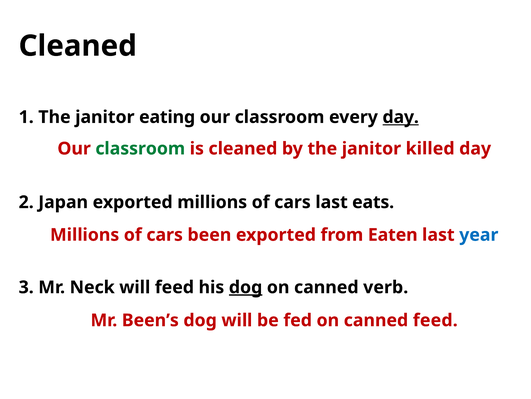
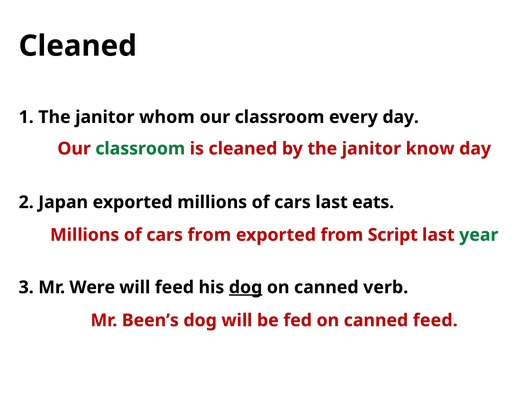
eating: eating -> whom
day at (401, 117) underline: present -> none
killed: killed -> know
cars been: been -> from
Eaten: Eaten -> Script
year colour: blue -> green
Neck: Neck -> Were
